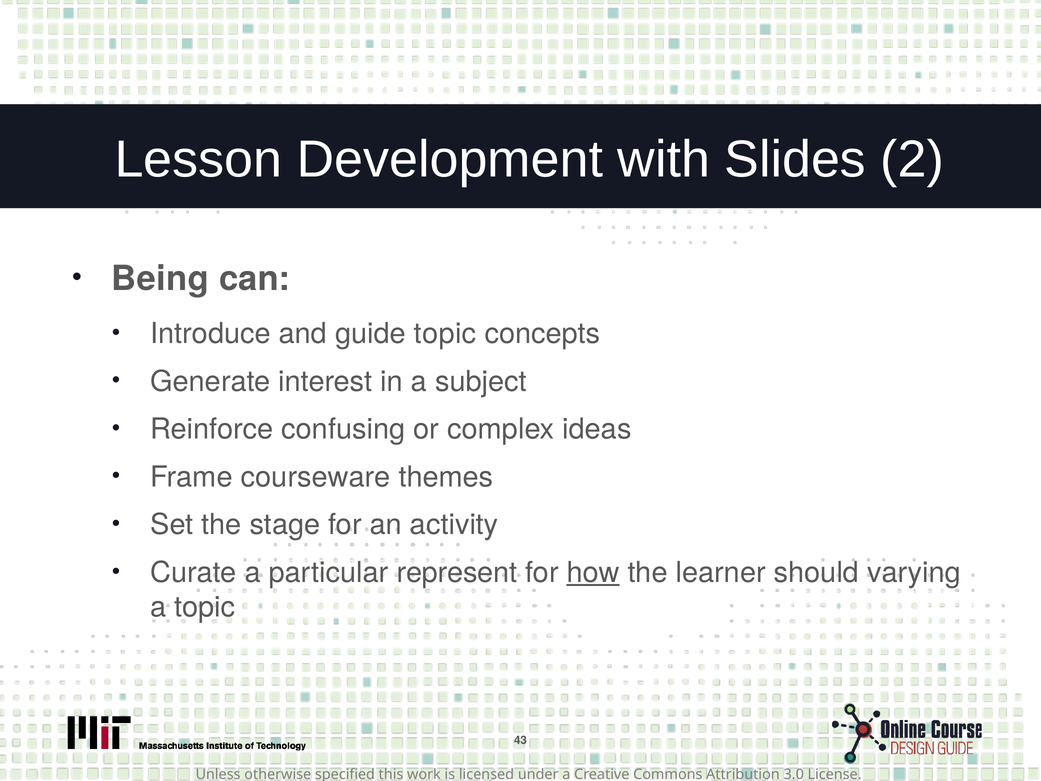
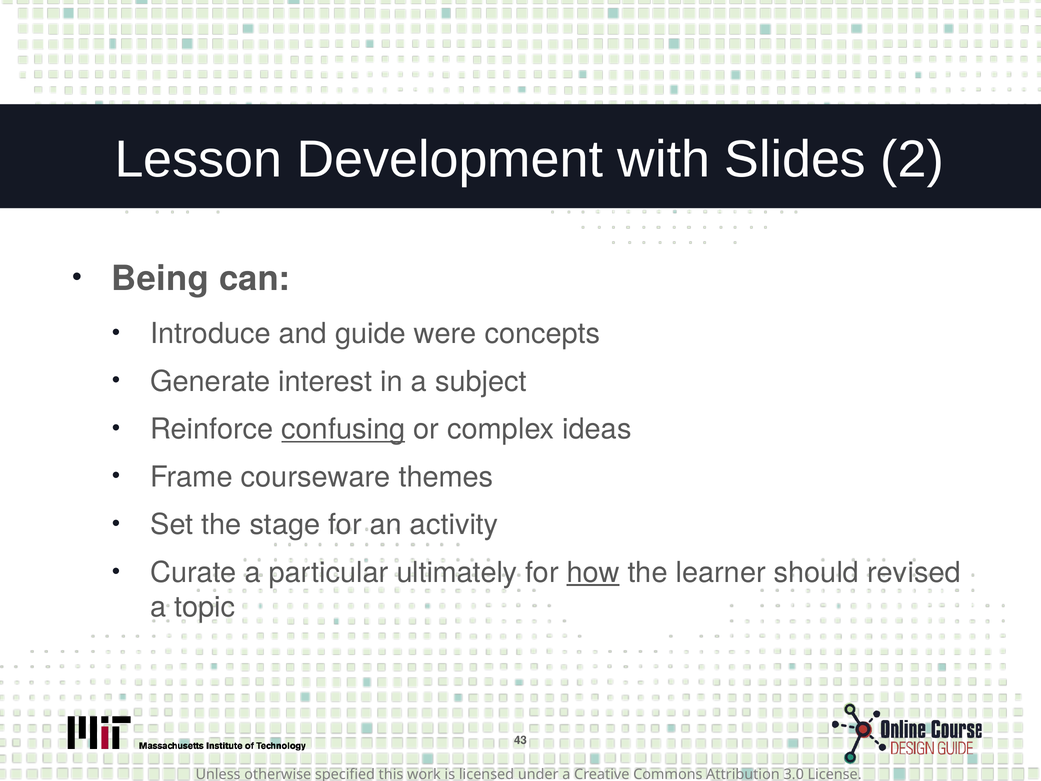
guide topic: topic -> were
confusing underline: none -> present
represent: represent -> ultimately
varying: varying -> revised
